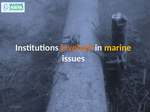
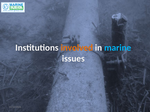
marine colour: yellow -> light blue
